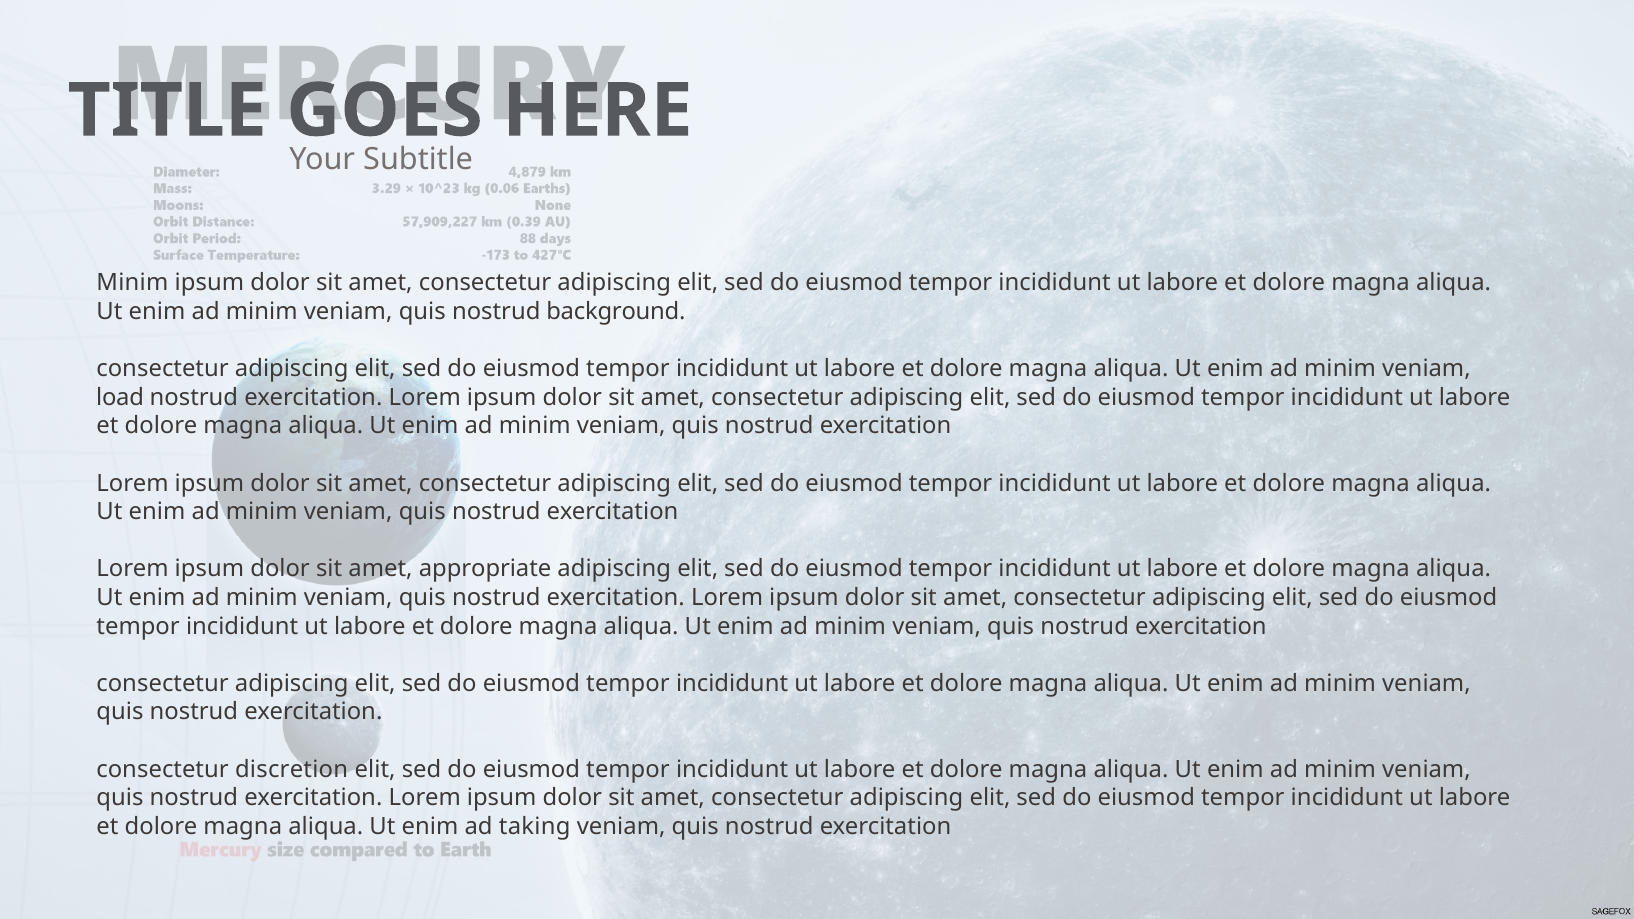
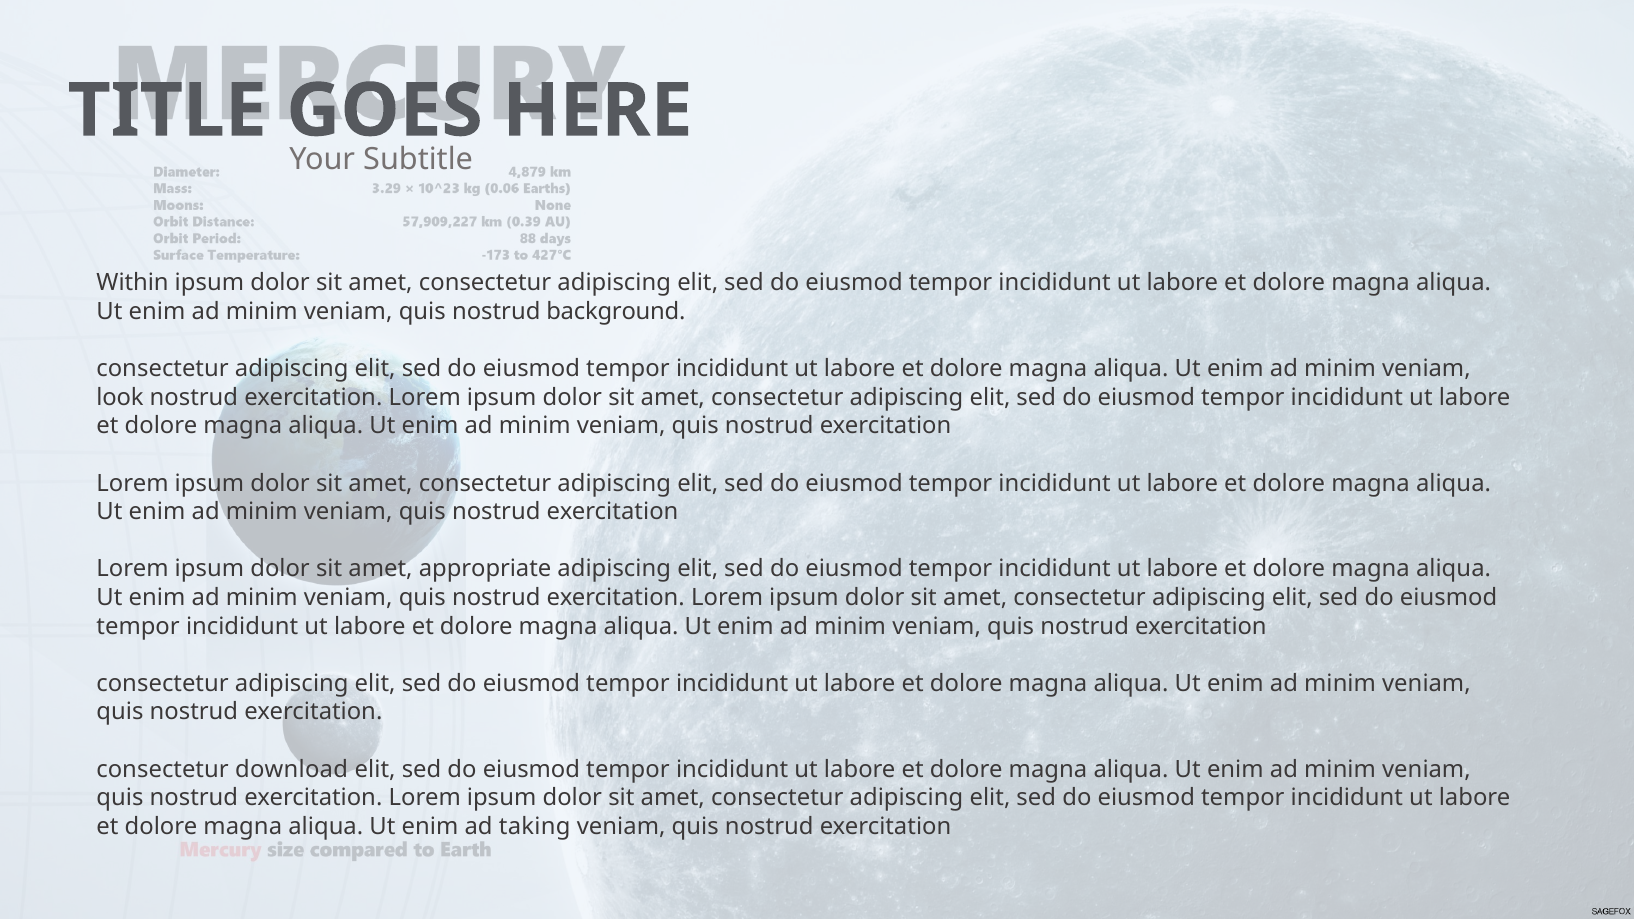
Minim at (132, 283): Minim -> Within
load: load -> look
discretion: discretion -> download
